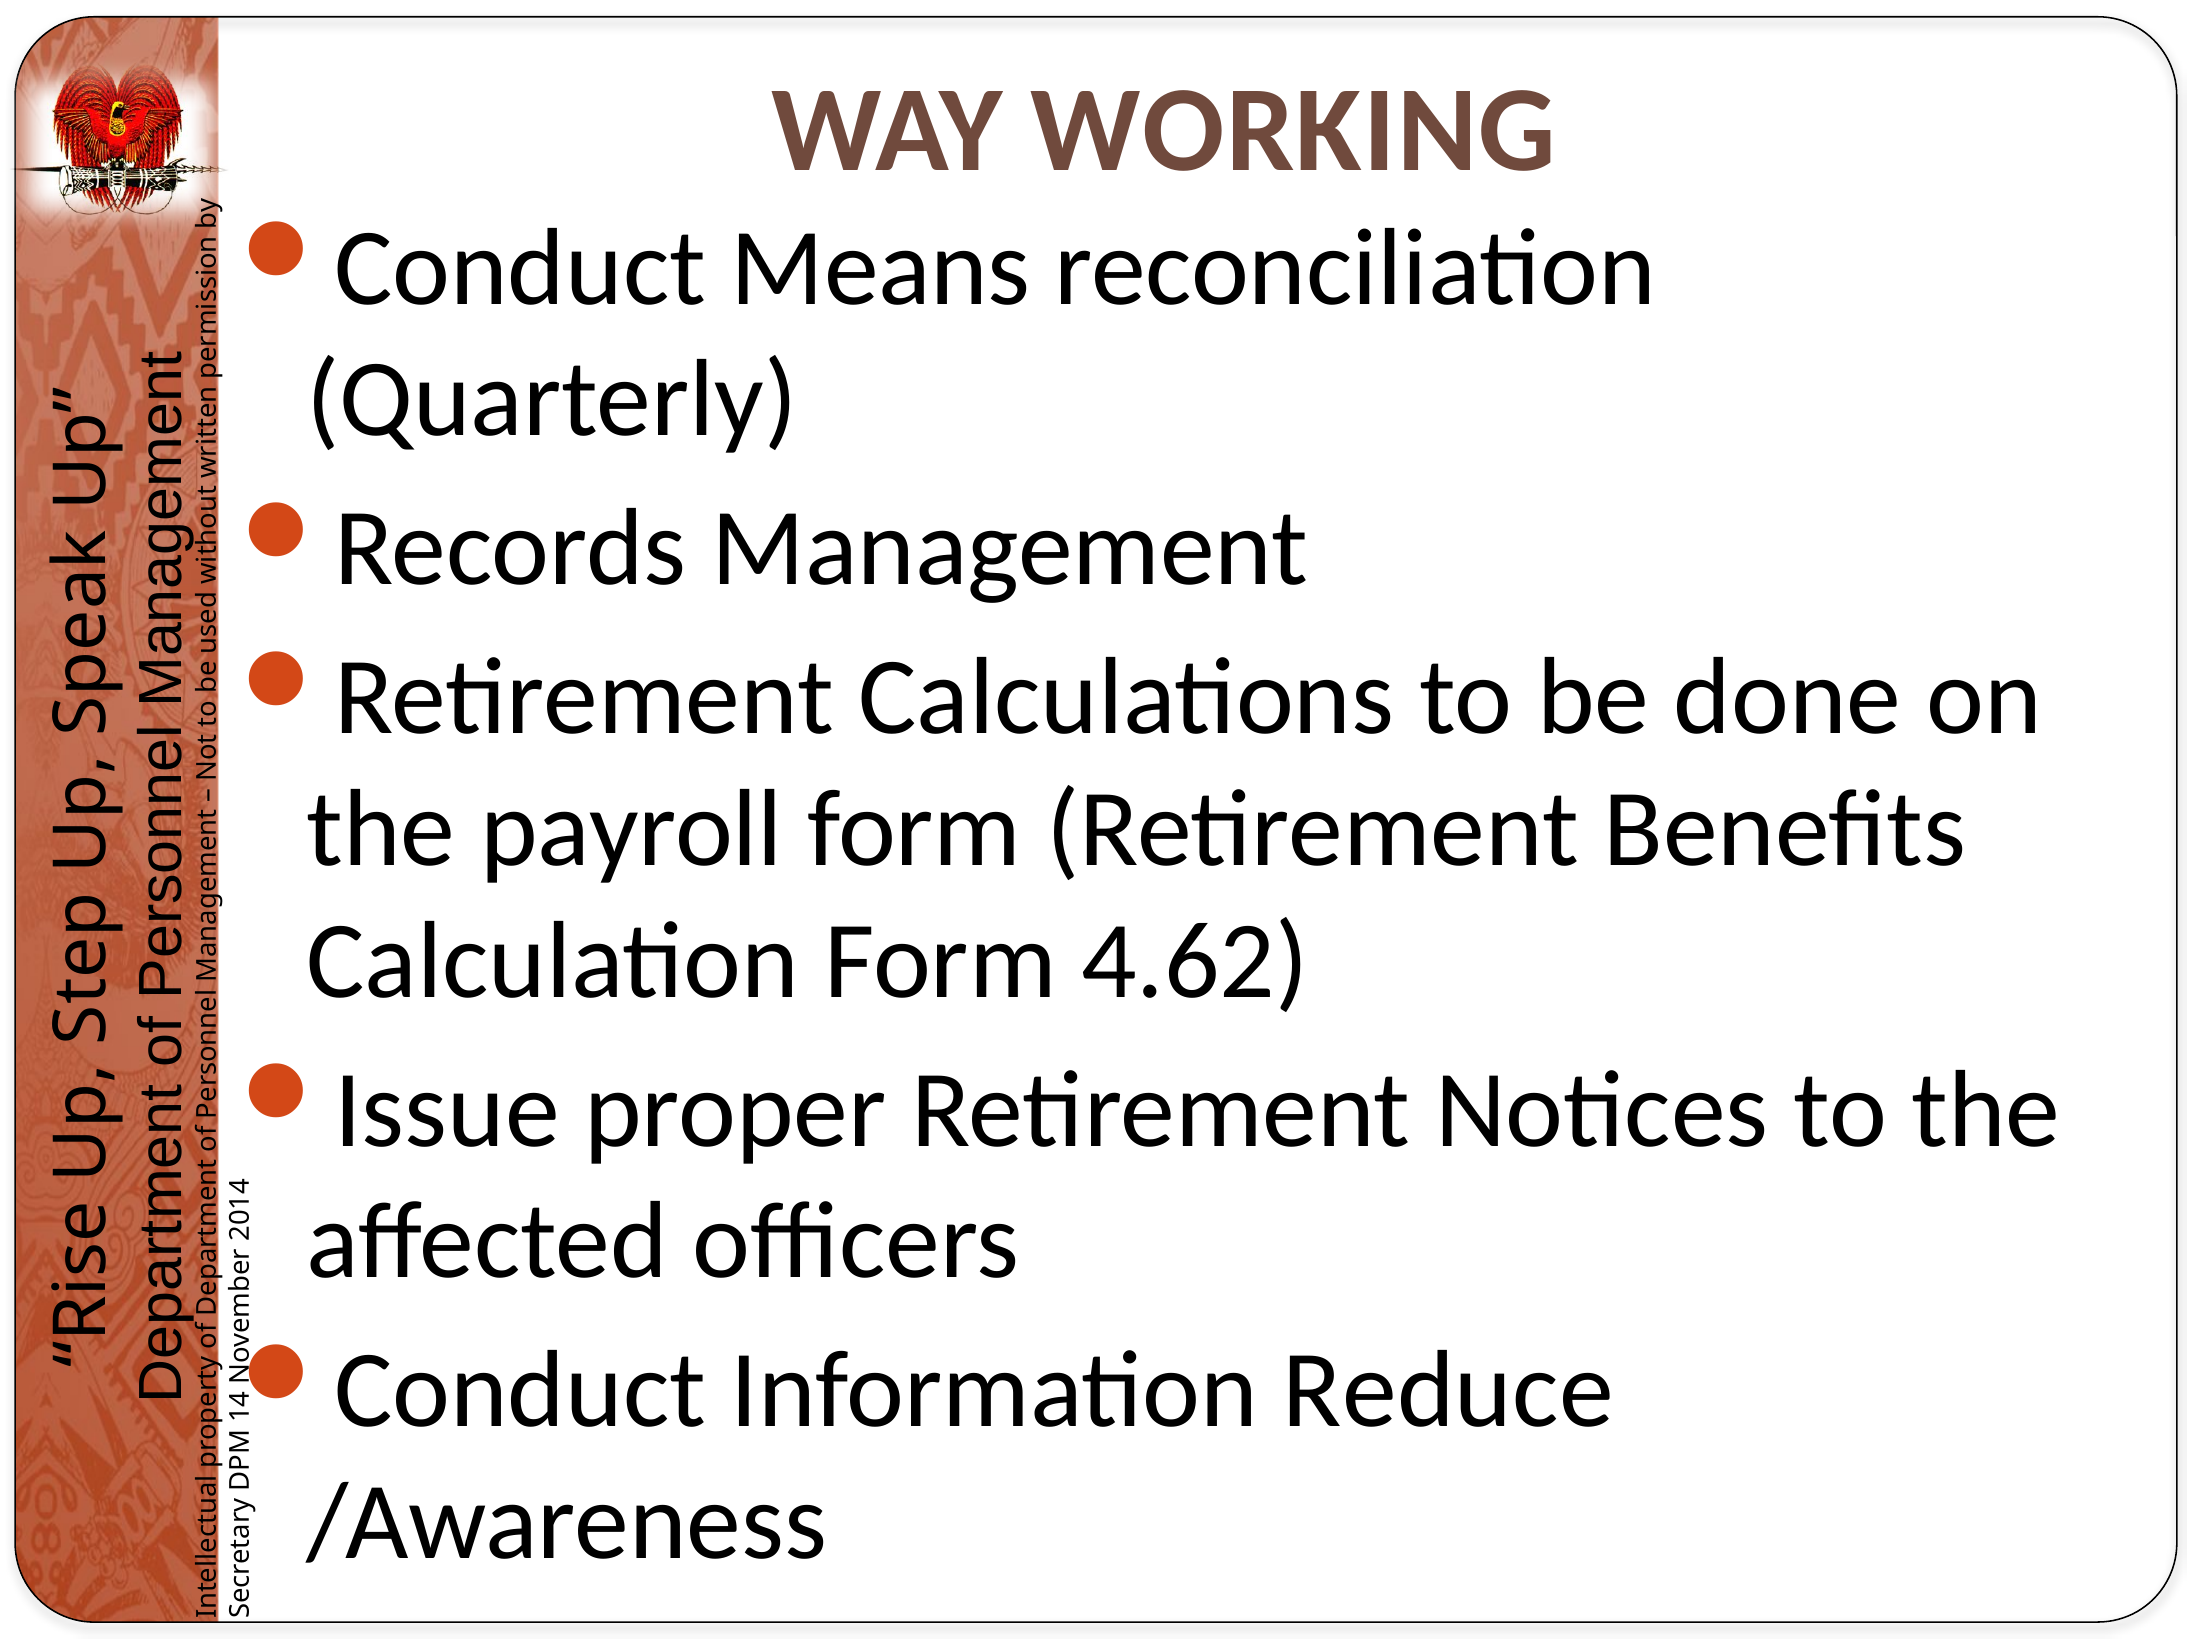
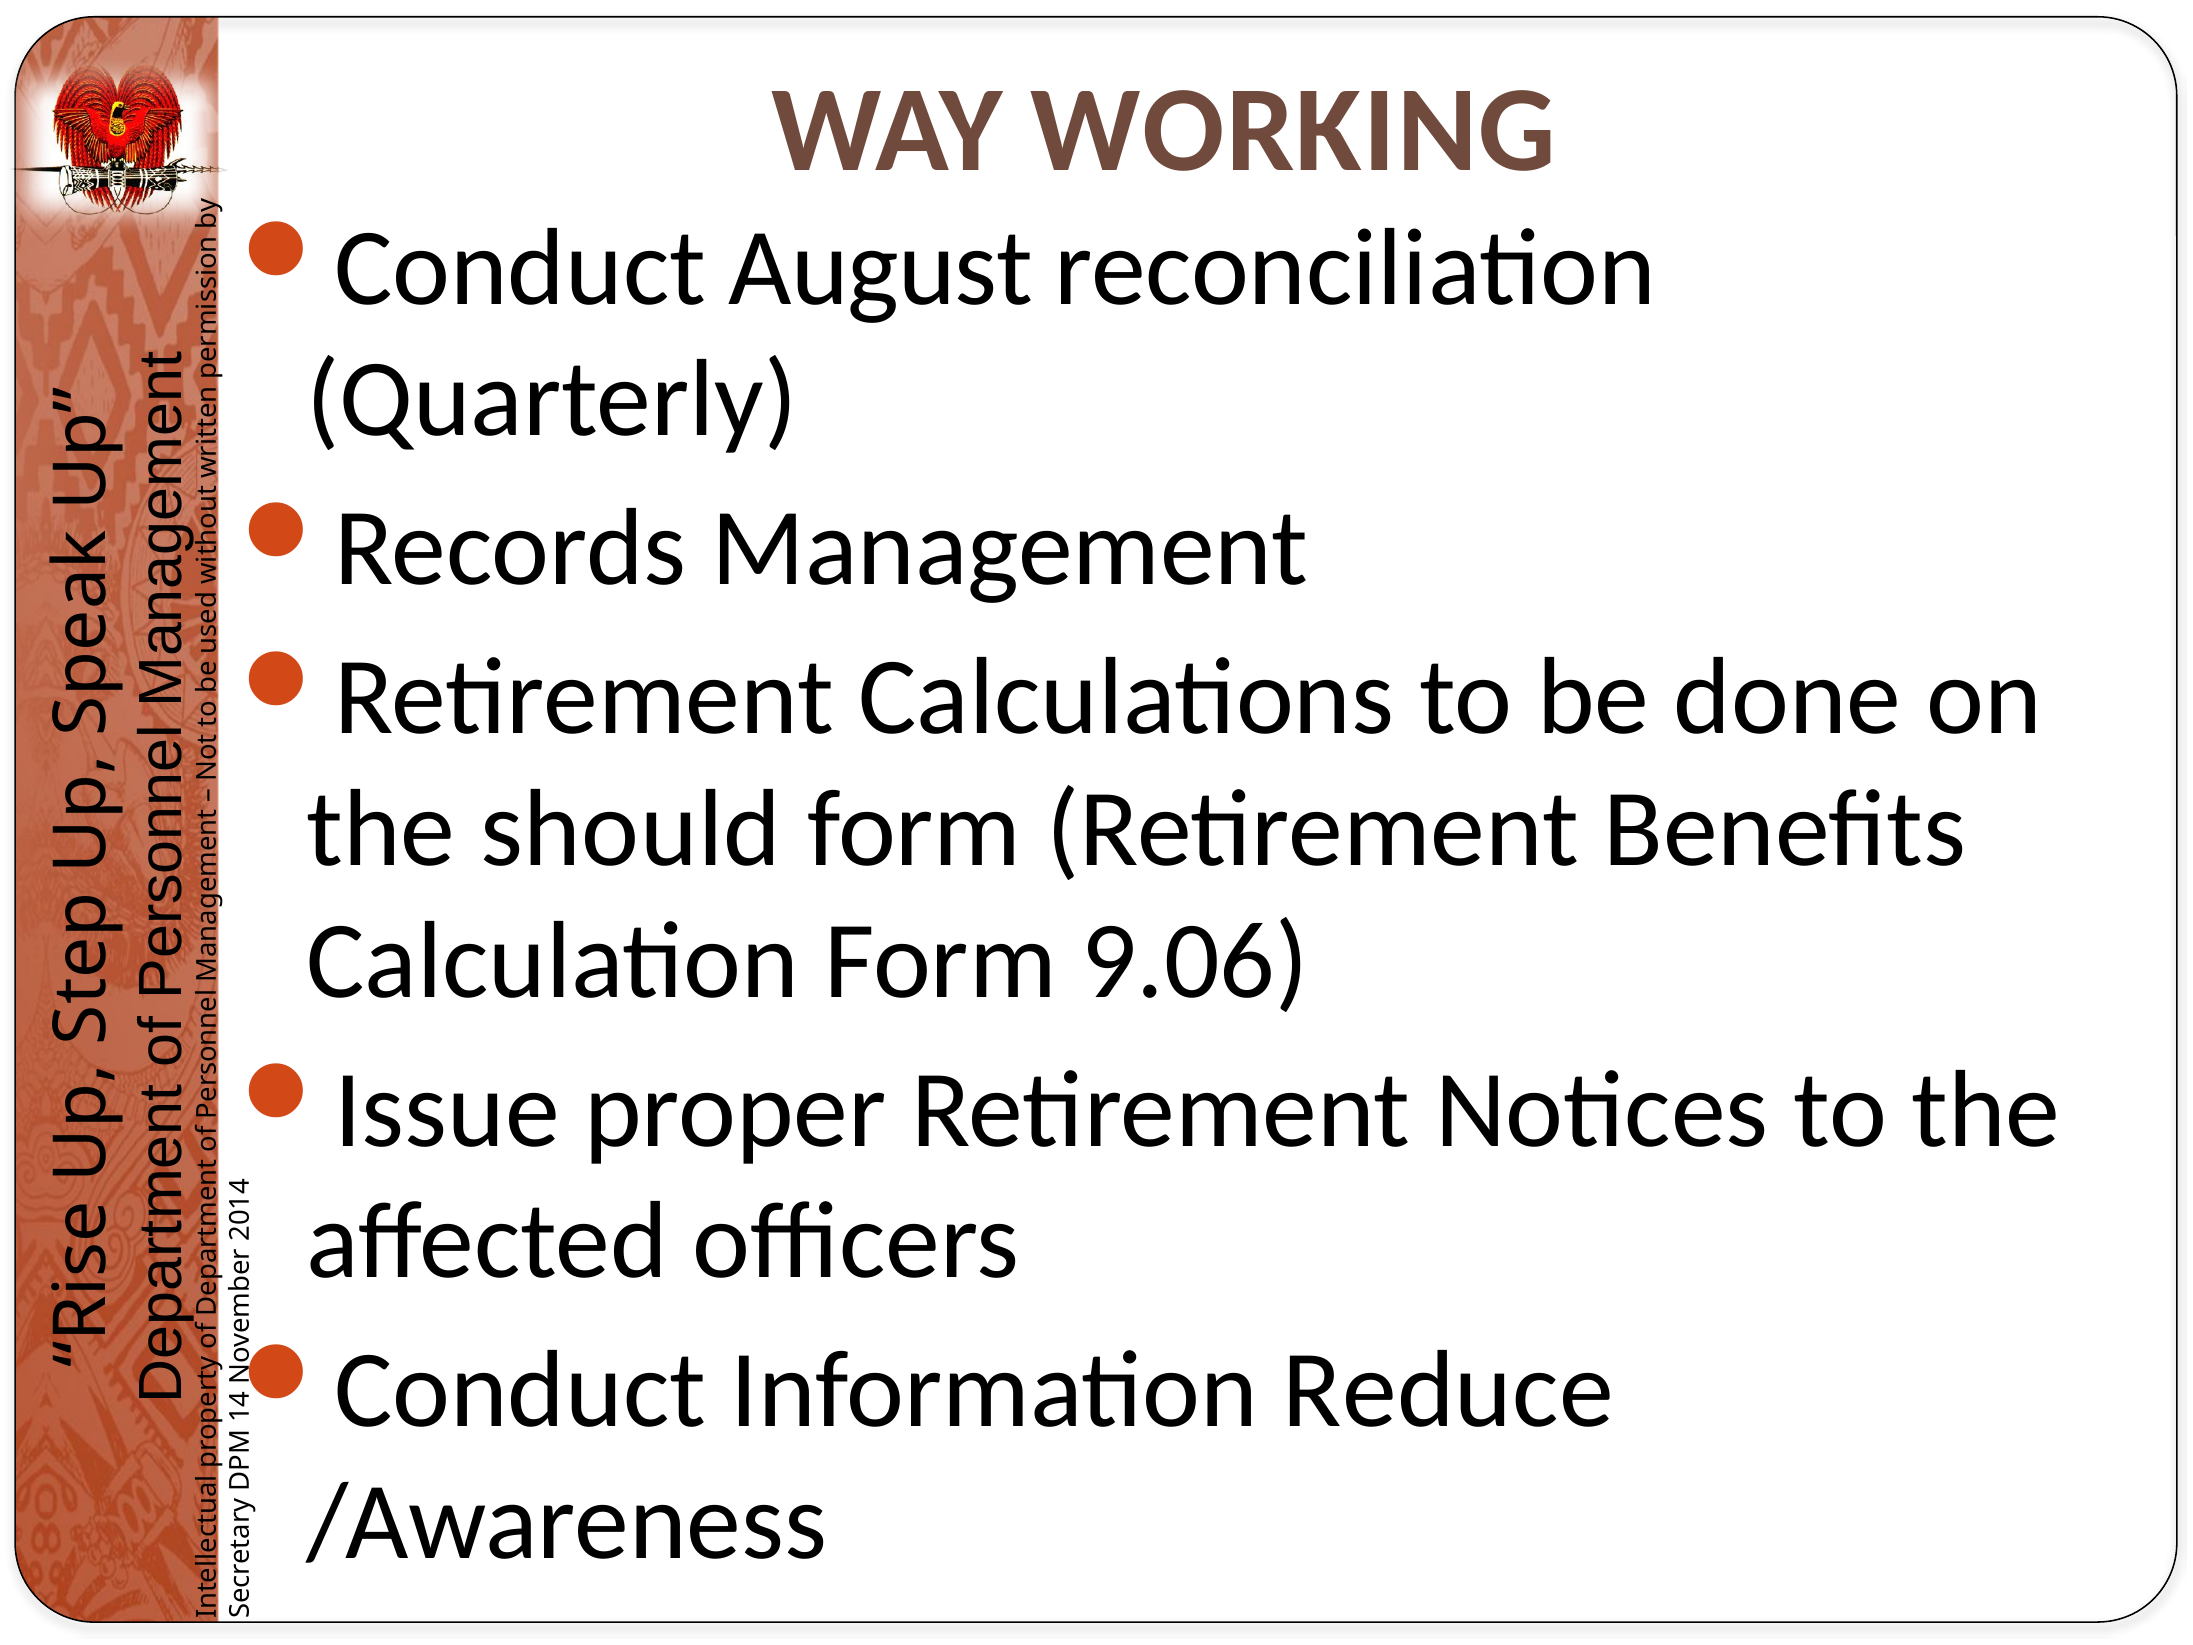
Means: Means -> August
payroll: payroll -> should
4.62: 4.62 -> 9.06
